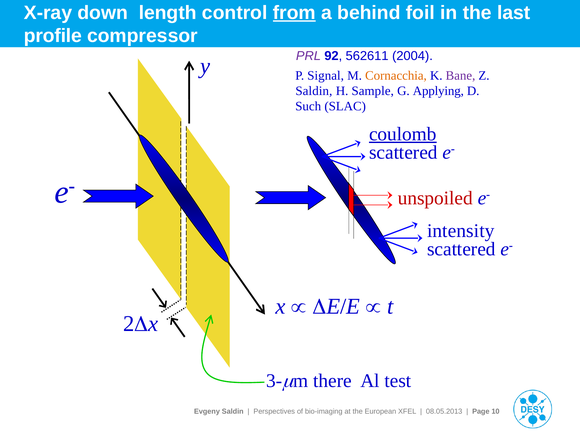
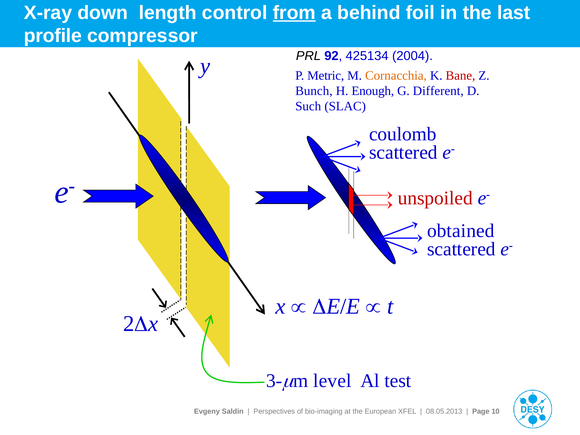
PRL colour: purple -> black
562611: 562611 -> 425134
Signal: Signal -> Metric
Bane colour: purple -> red
Saldin at (314, 91): Saldin -> Bunch
Sample: Sample -> Enough
Applying: Applying -> Different
coulomb underline: present -> none
intensity: intensity -> obtained
there: there -> level
